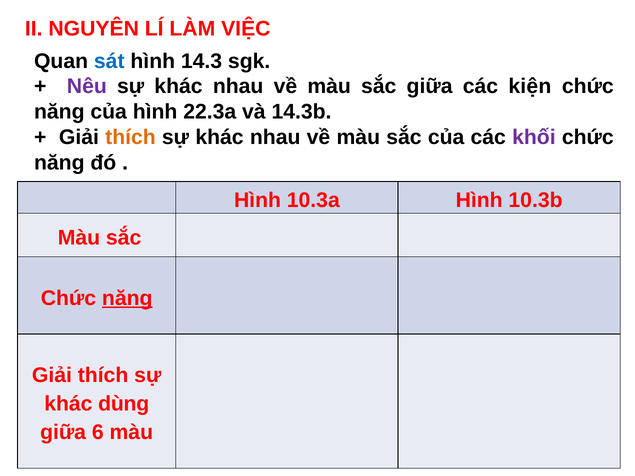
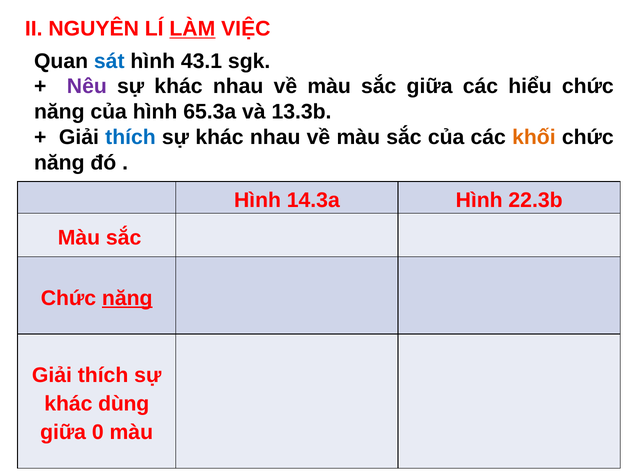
LÀM underline: none -> present
14.3: 14.3 -> 43.1
kiện: kiện -> hiểu
22.3a: 22.3a -> 65.3a
14.3b: 14.3b -> 13.3b
thích at (130, 137) colour: orange -> blue
khối colour: purple -> orange
10.3a: 10.3a -> 14.3a
10.3b: 10.3b -> 22.3b
6: 6 -> 0
